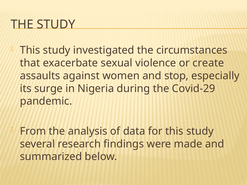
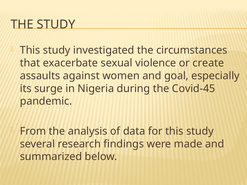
stop: stop -> goal
Covid-29: Covid-29 -> Covid-45
